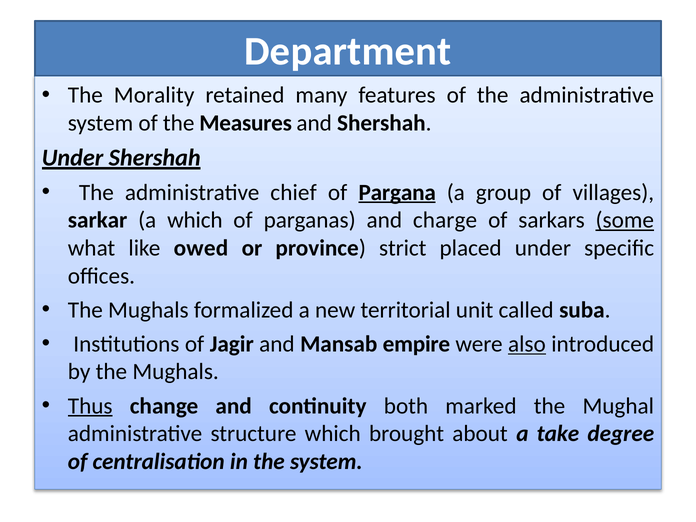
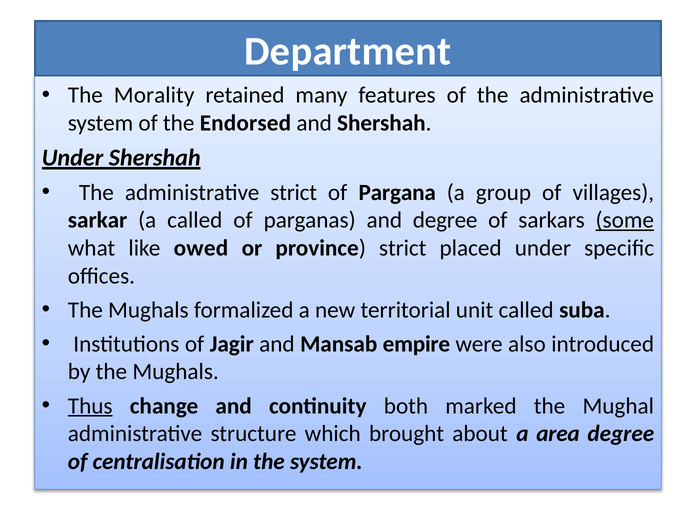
Measures: Measures -> Endorsed
administrative chief: chief -> strict
Pargana underline: present -> none
a which: which -> called
and charge: charge -> degree
also underline: present -> none
take: take -> area
